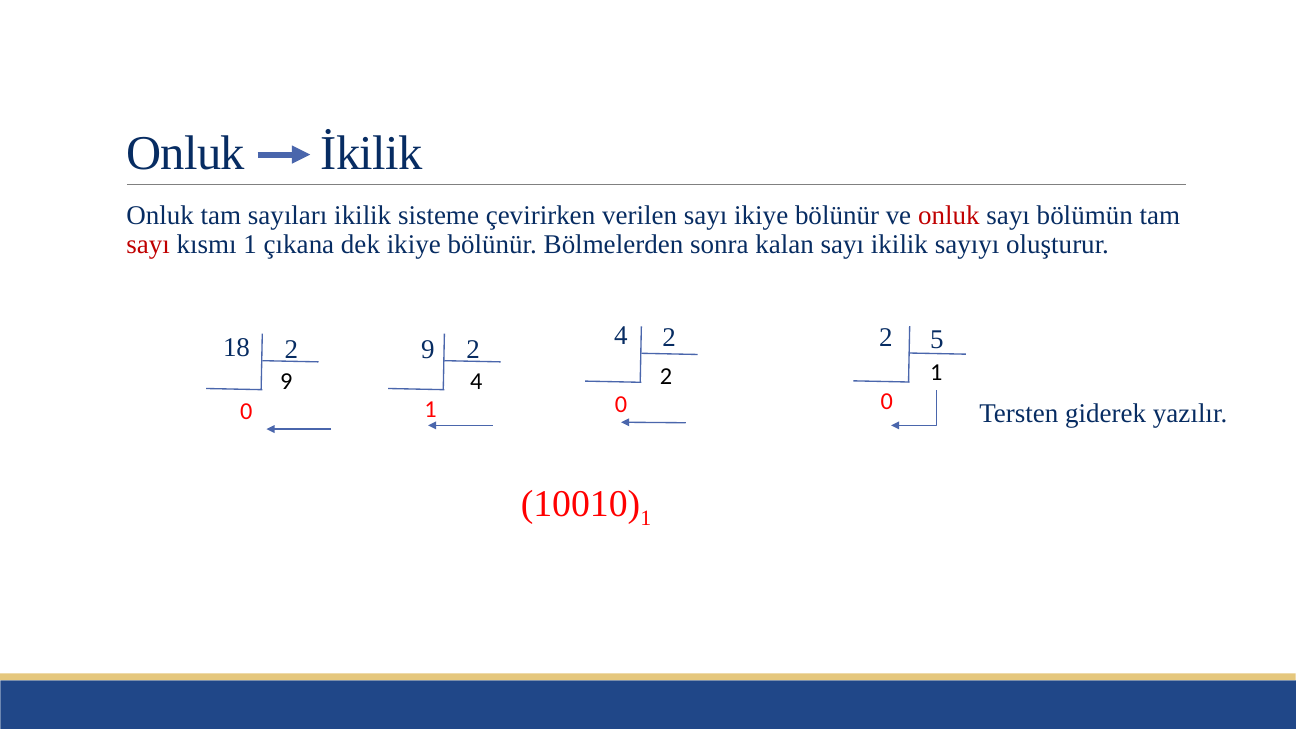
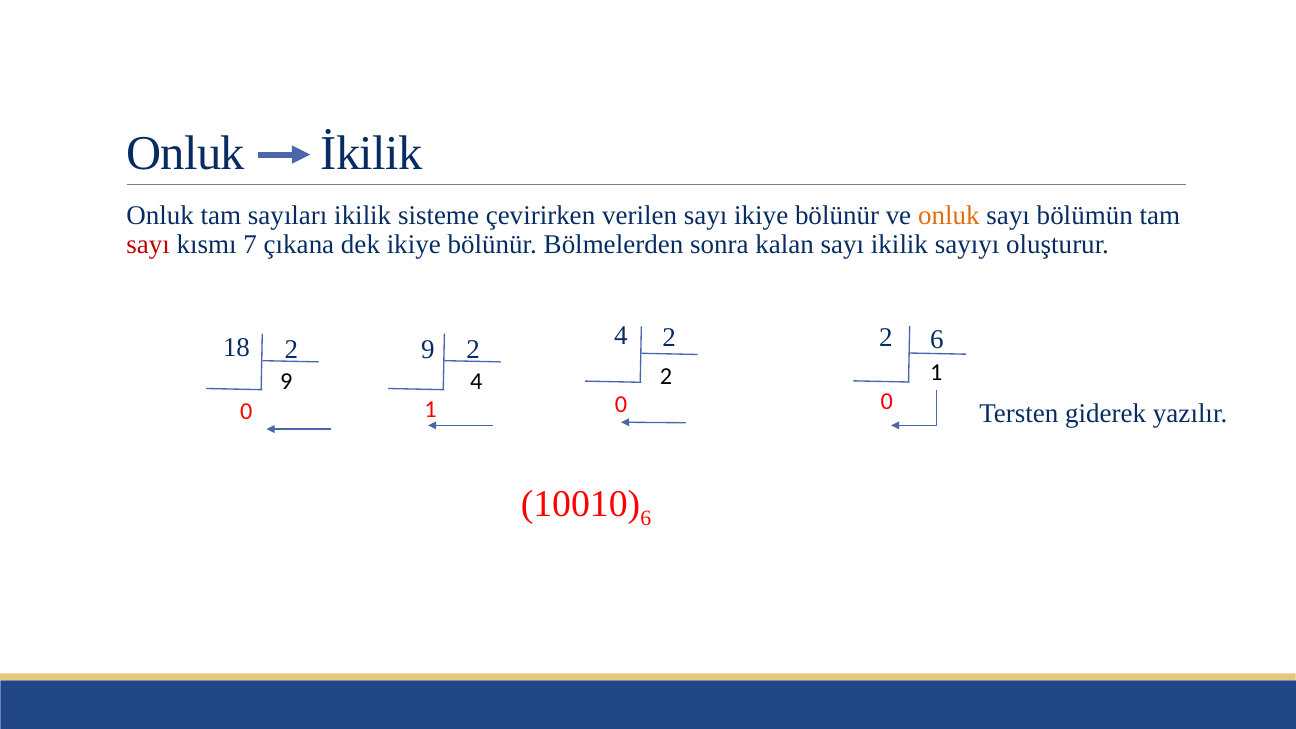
onluk at (949, 216) colour: red -> orange
kısmı 1: 1 -> 7
2 5: 5 -> 6
1 at (646, 518): 1 -> 6
